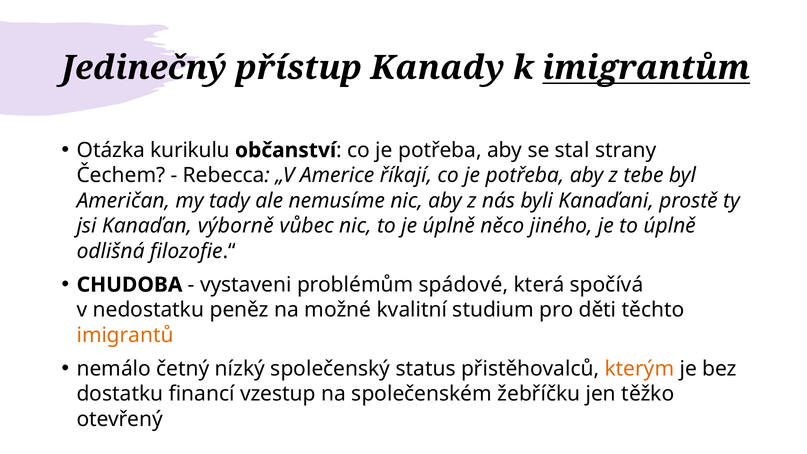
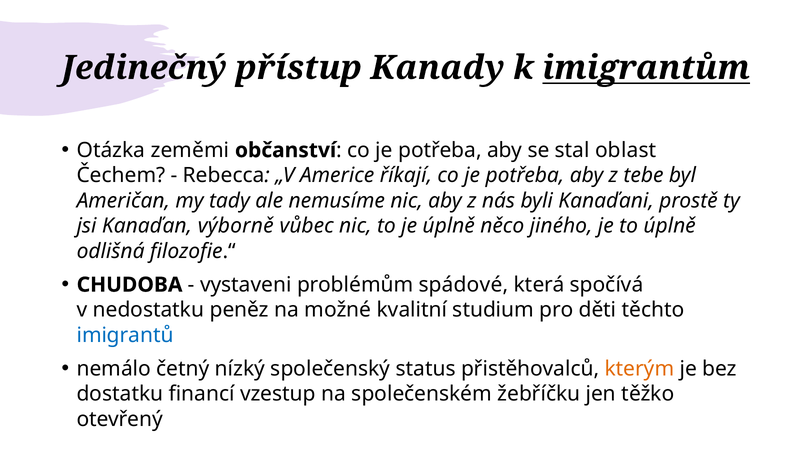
kurikulu: kurikulu -> zeměmi
strany: strany -> oblast
imigrantů colour: orange -> blue
